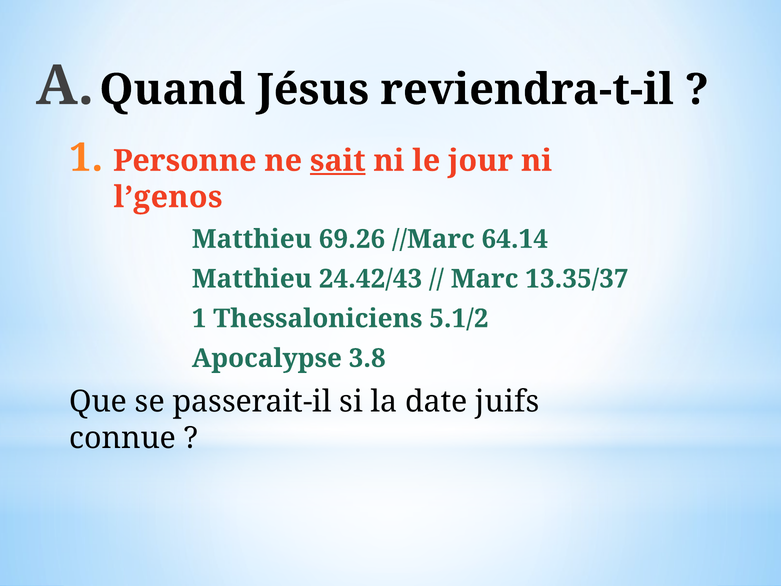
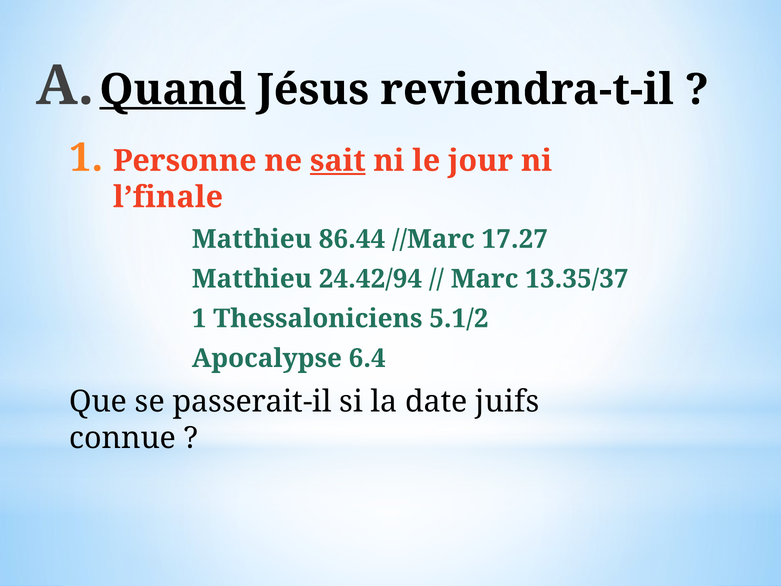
Quand underline: none -> present
l’genos: l’genos -> l’finale
69.26: 69.26 -> 86.44
64.14: 64.14 -> 17.27
24.42/43: 24.42/43 -> 24.42/94
3.8: 3.8 -> 6.4
